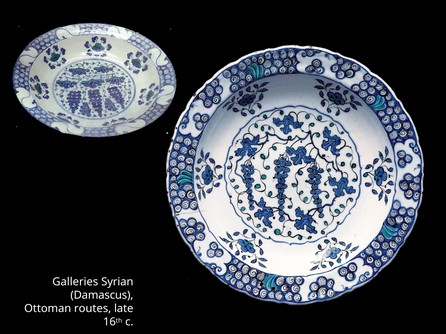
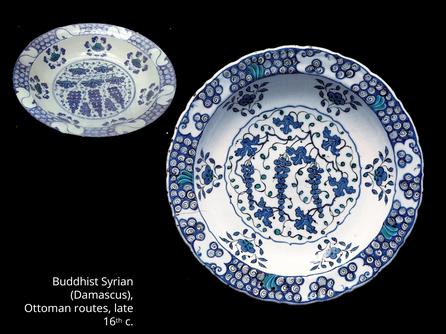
Galleries: Galleries -> Buddhist
